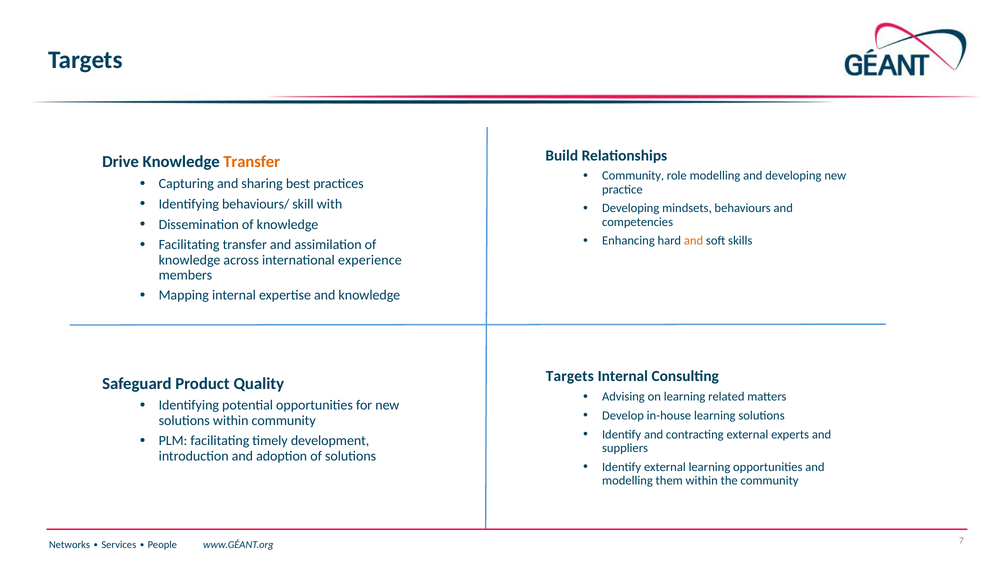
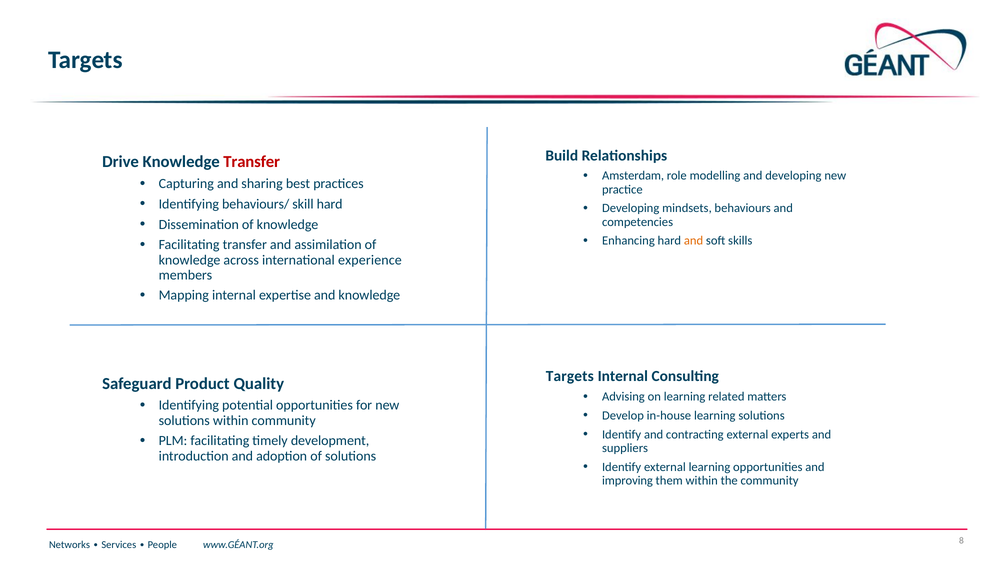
Transfer at (252, 162) colour: orange -> red
Community at (633, 176): Community -> Amsterdam
skill with: with -> hard
modelling at (627, 480): modelling -> improving
7: 7 -> 8
